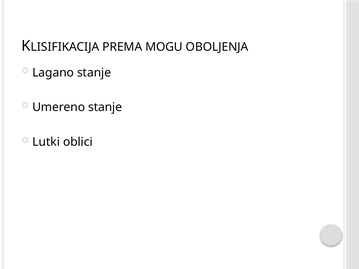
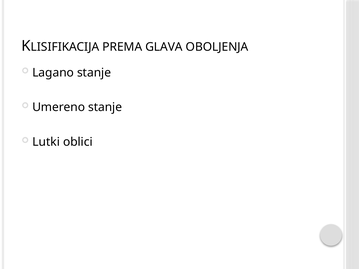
MOGU: MOGU -> GLAVA
